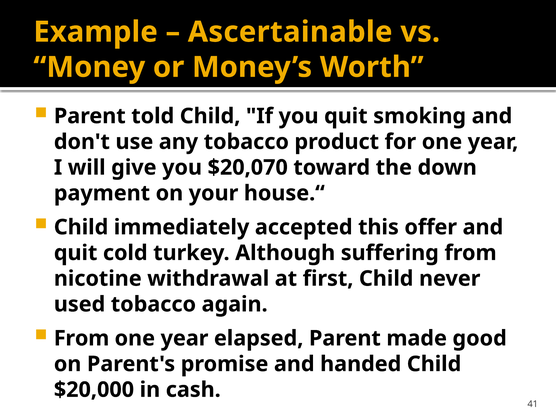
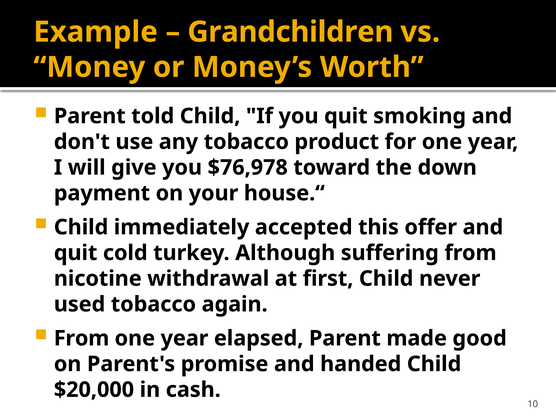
Ascertainable: Ascertainable -> Grandchildren
$20,070: $20,070 -> $76,978
41: 41 -> 10
